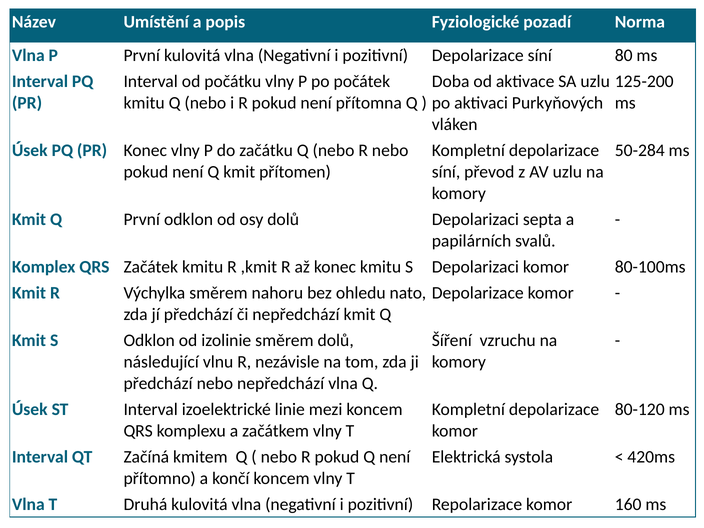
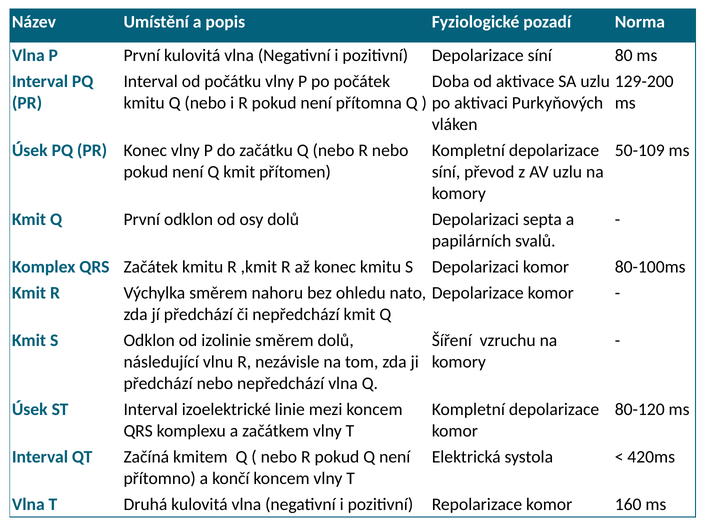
125-200: 125-200 -> 129-200
50-284: 50-284 -> 50-109
